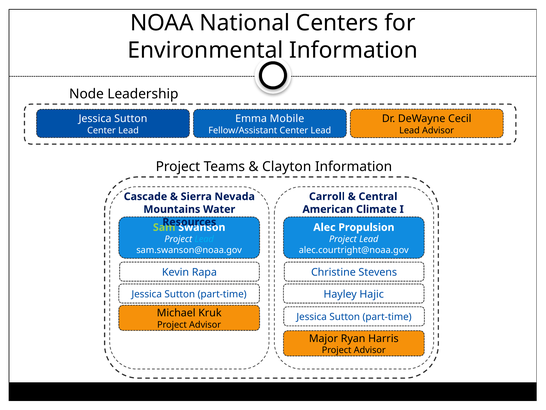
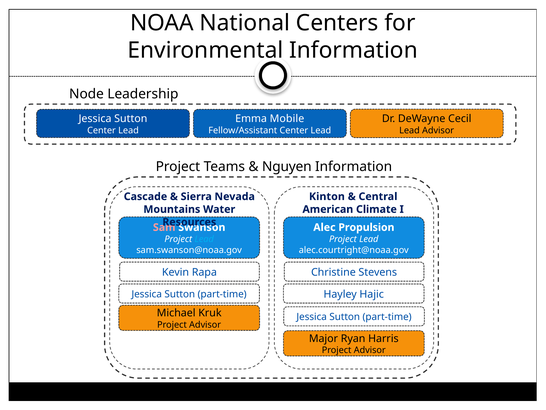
Clayton: Clayton -> Nguyen
Carroll: Carroll -> Kinton
Sam colour: light green -> pink
